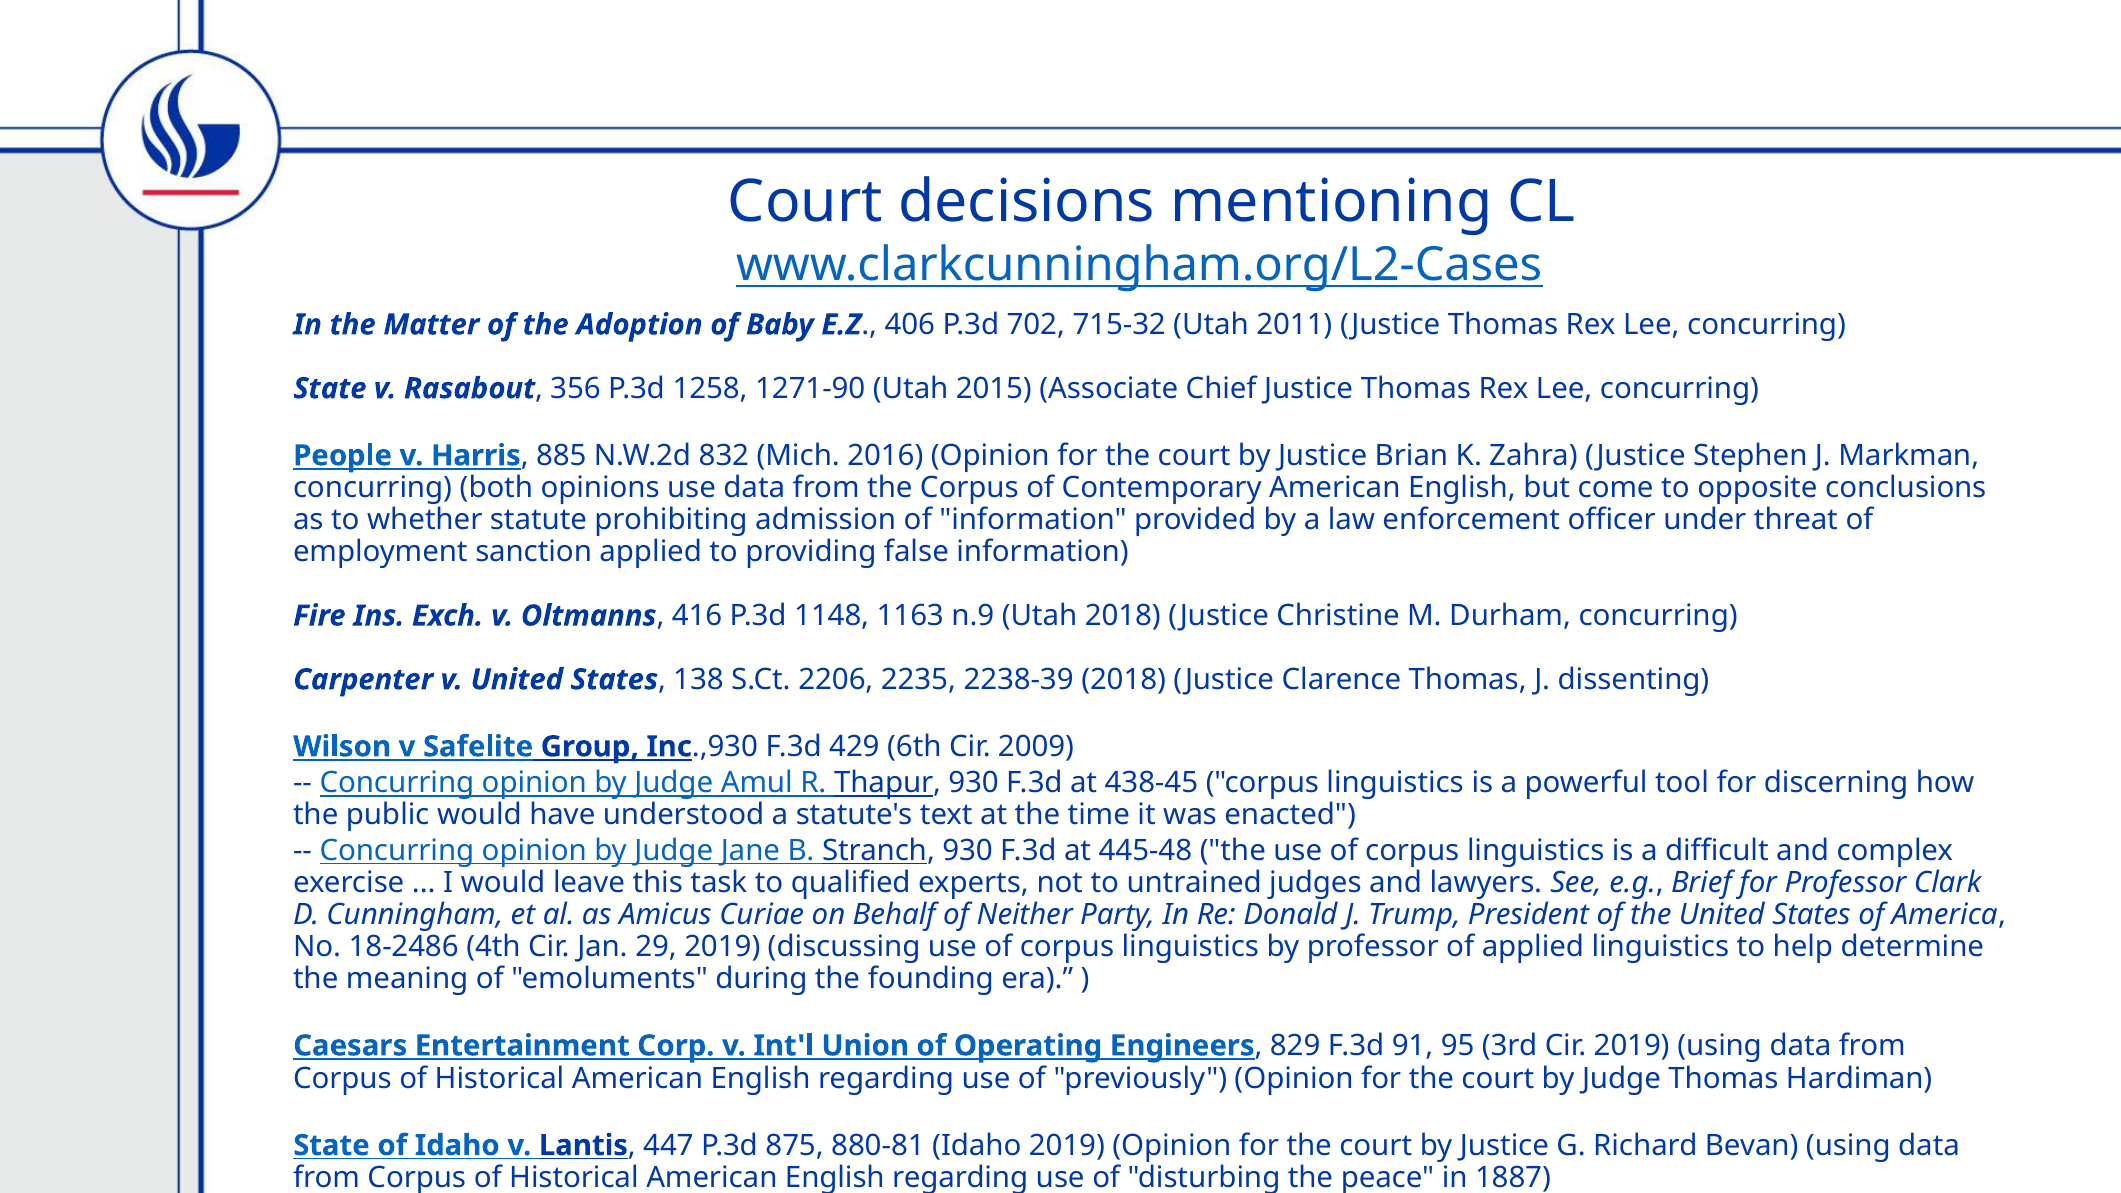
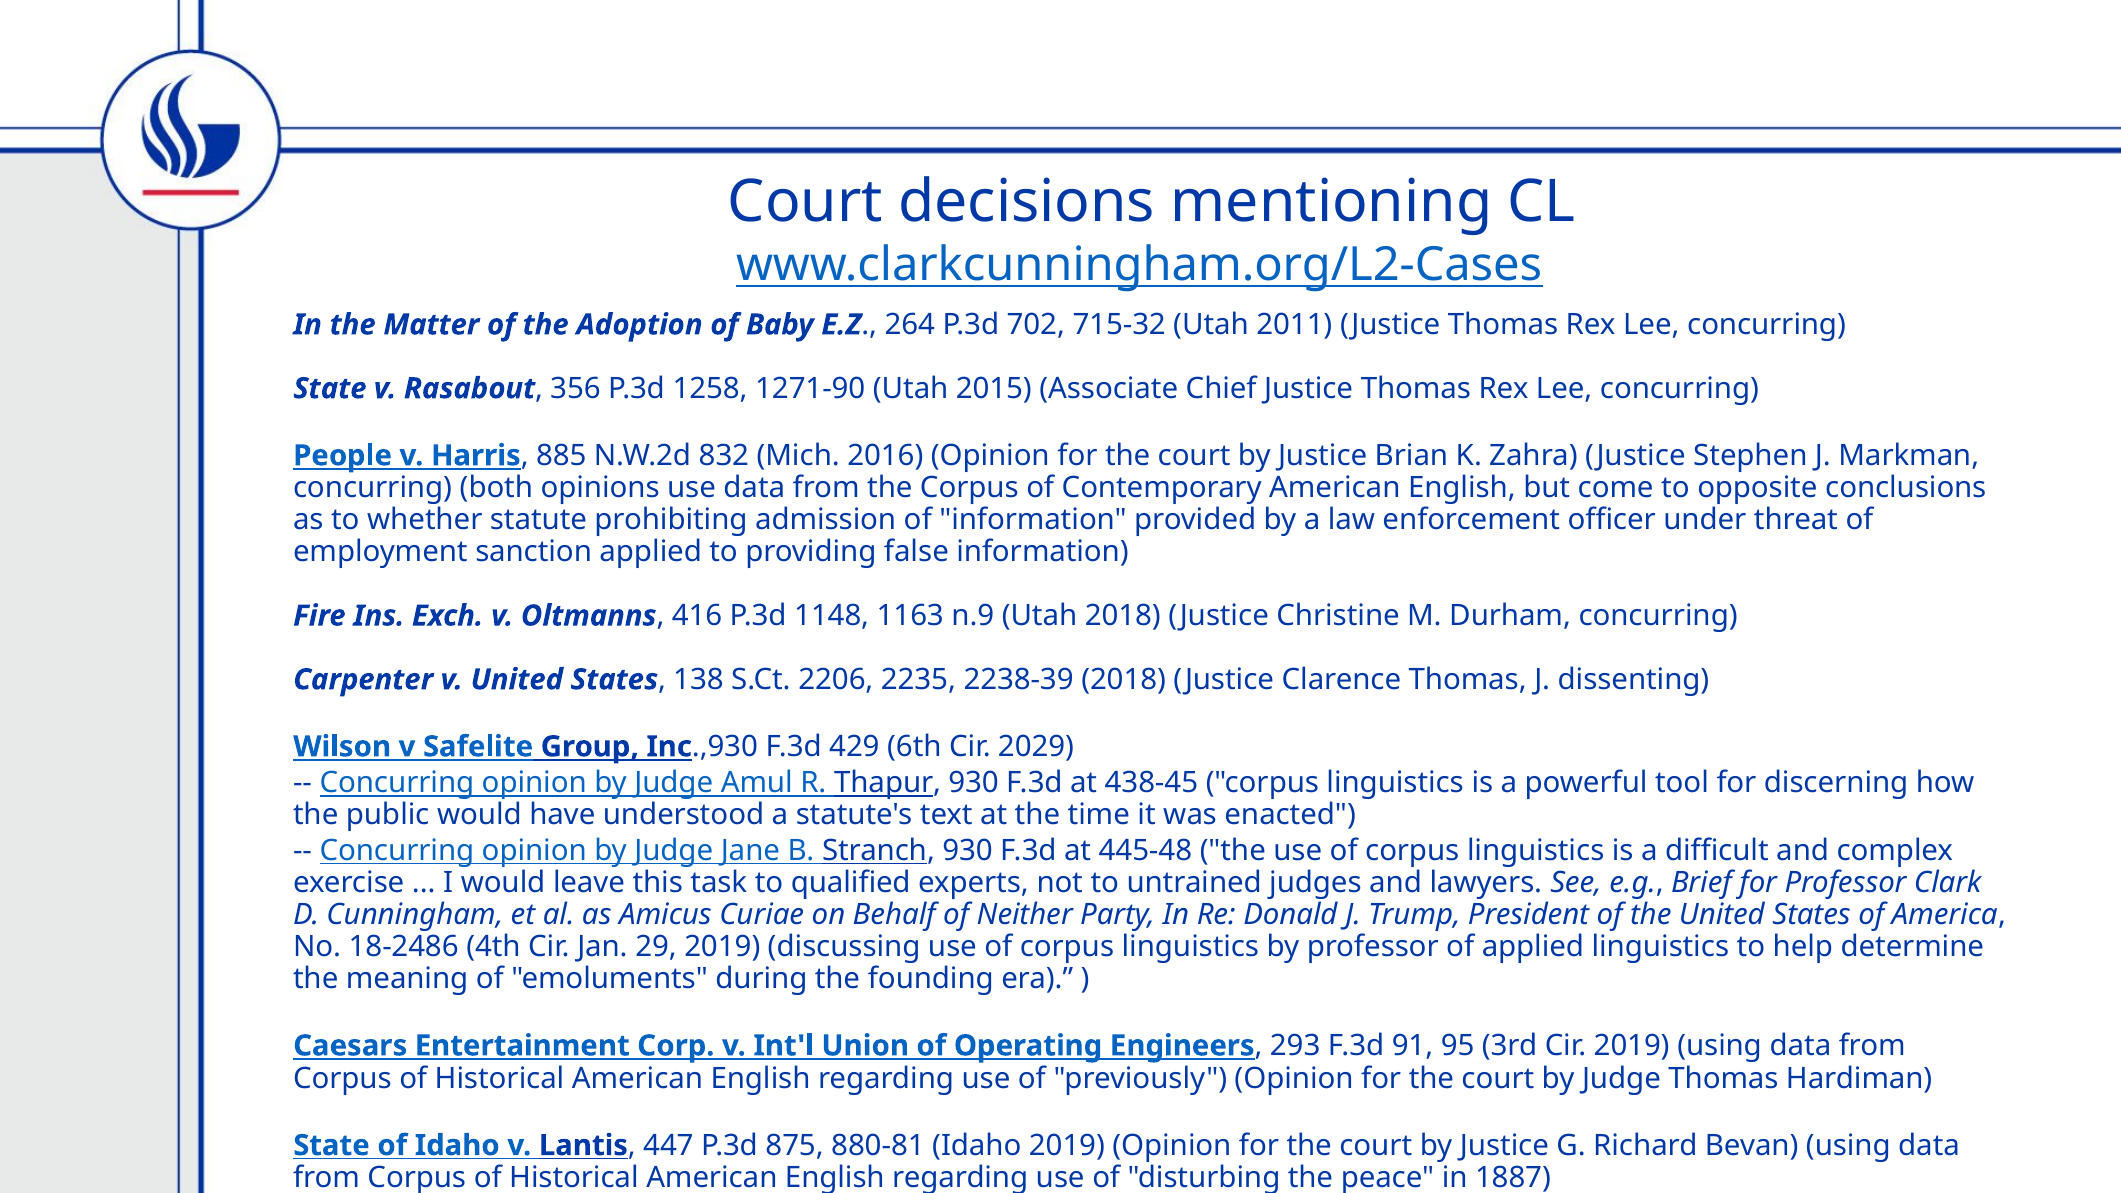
406: 406 -> 264
2009: 2009 -> 2029
829: 829 -> 293
